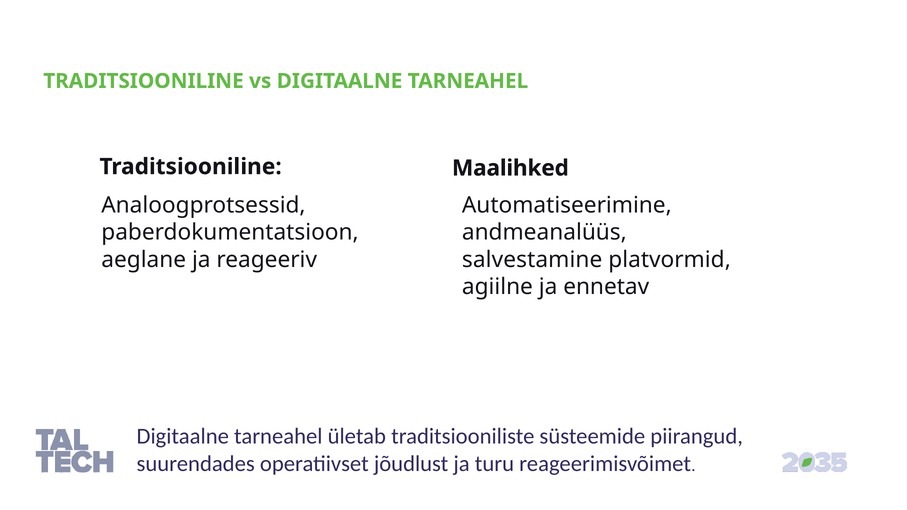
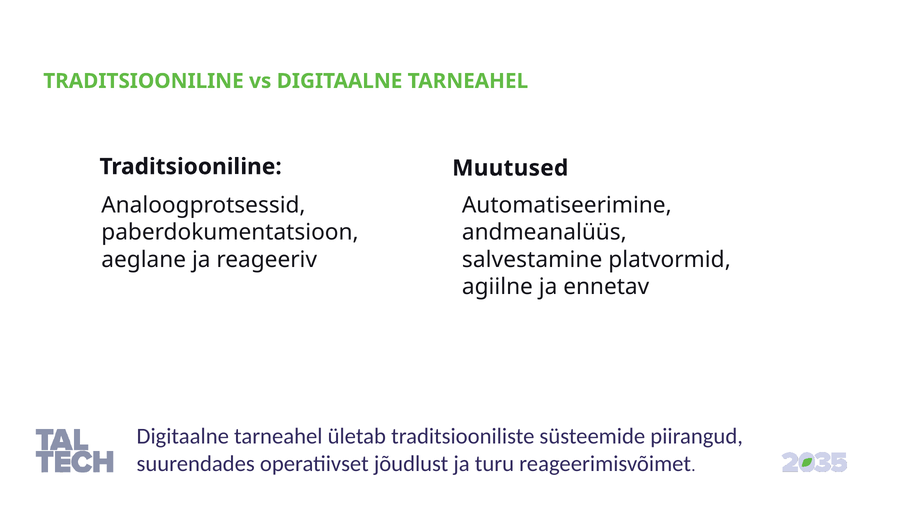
Maalihked: Maalihked -> Muutused
